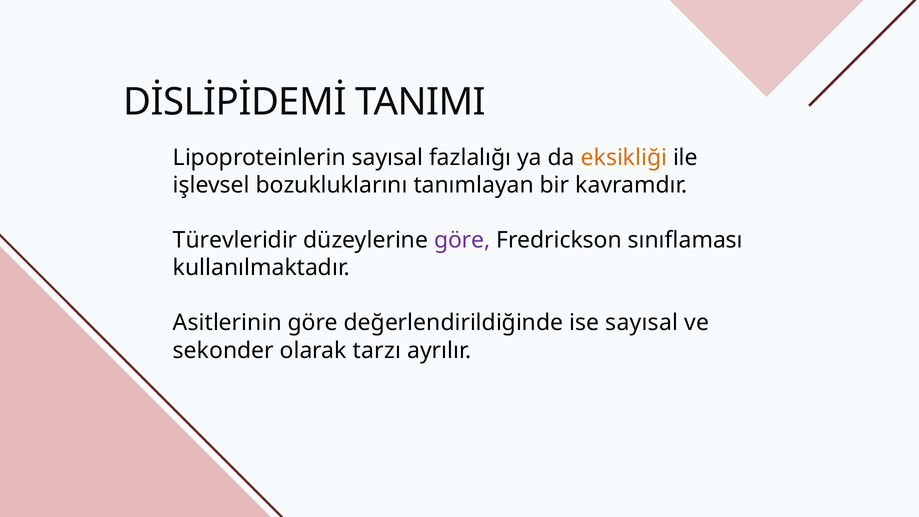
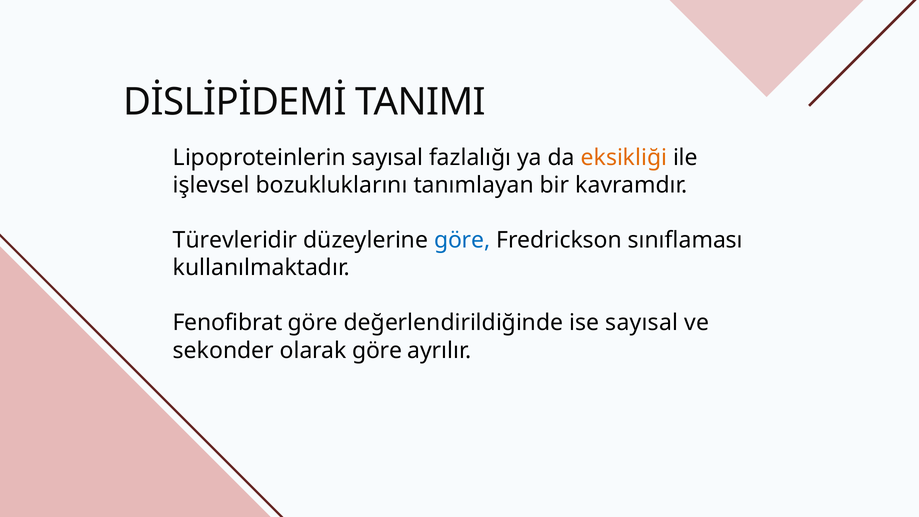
göre at (462, 240) colour: purple -> blue
Asitlerinin: Asitlerinin -> Fenofibrat
olarak tarzı: tarzı -> göre
